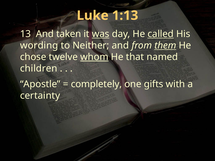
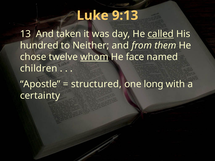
1:13: 1:13 -> 9:13
was underline: present -> none
wording: wording -> hundred
them underline: present -> none
that: that -> face
completely: completely -> structured
gifts: gifts -> long
